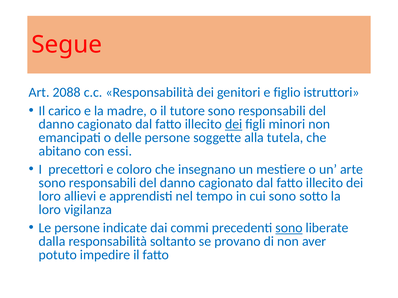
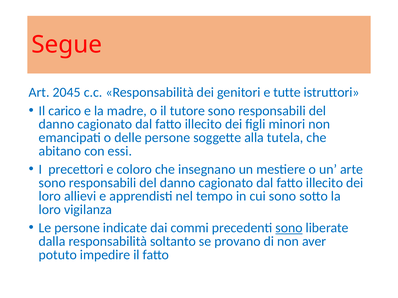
2088: 2088 -> 2045
figlio: figlio -> tutte
dei at (234, 124) underline: present -> none
